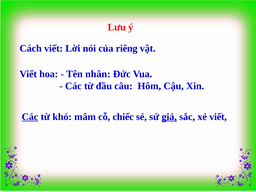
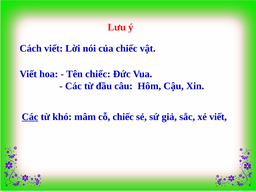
của riêng: riêng -> chiếc
Tên nhân: nhân -> chiếc
giả underline: present -> none
